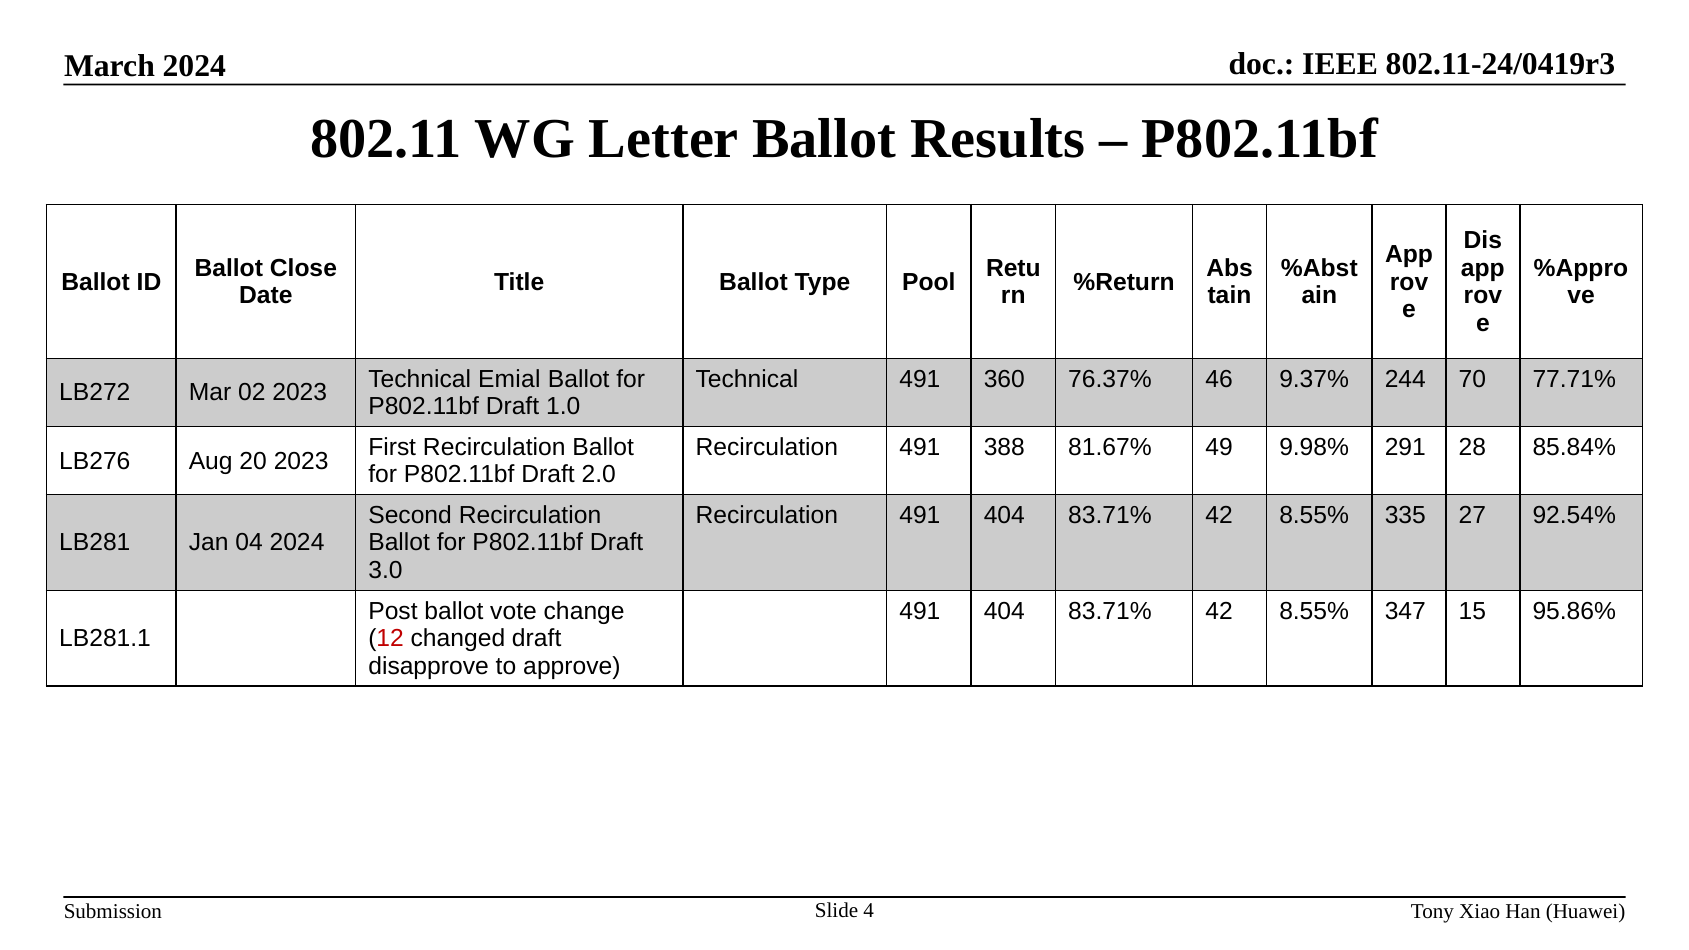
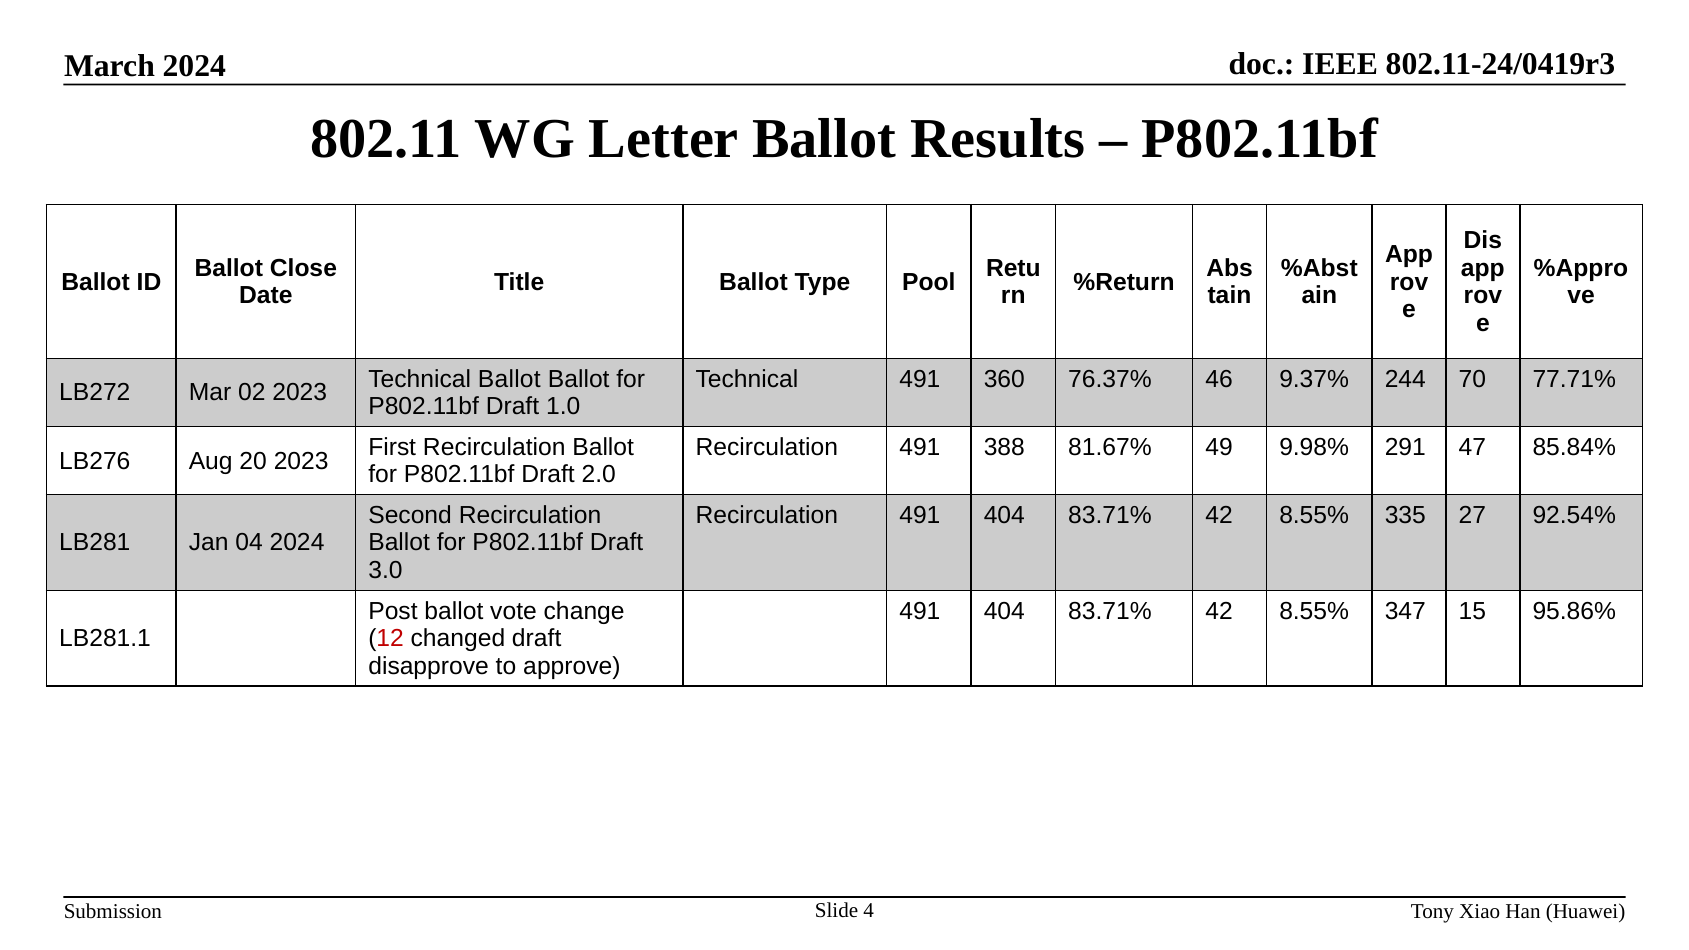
Technical Emial: Emial -> Ballot
28: 28 -> 47
